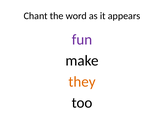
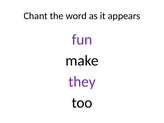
they colour: orange -> purple
